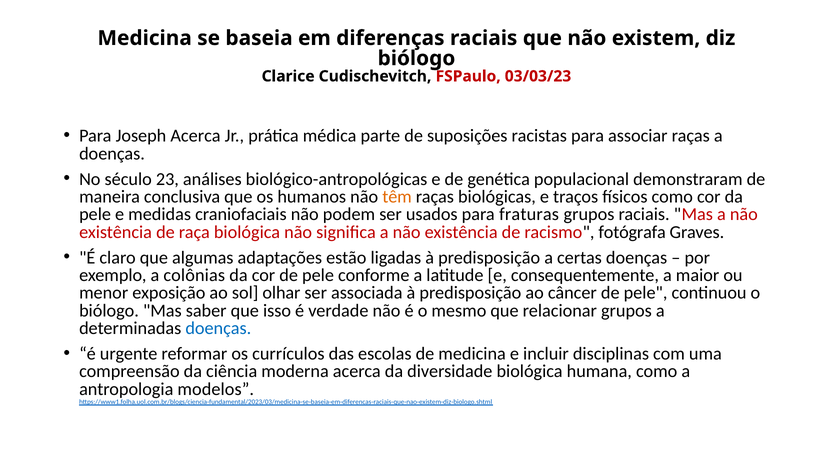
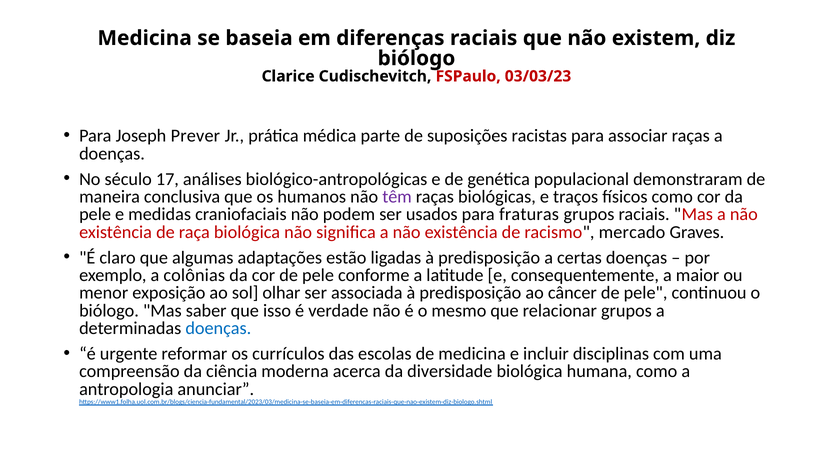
Joseph Acerca: Acerca -> Prever
23: 23 -> 17
têm colour: orange -> purple
fotógrafa: fotógrafa -> mercado
modelos: modelos -> anunciar
